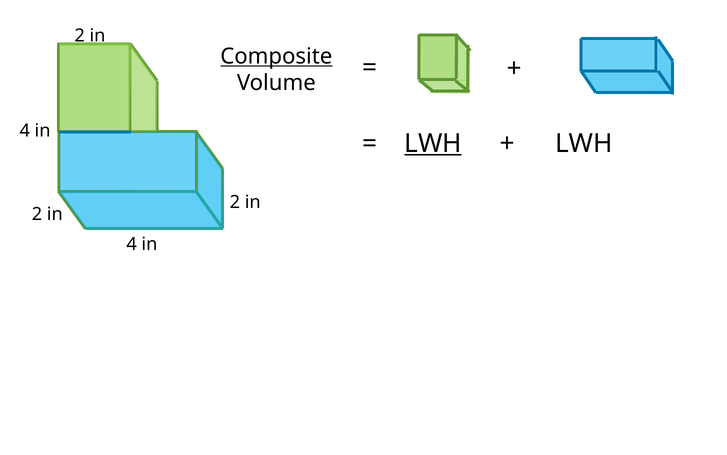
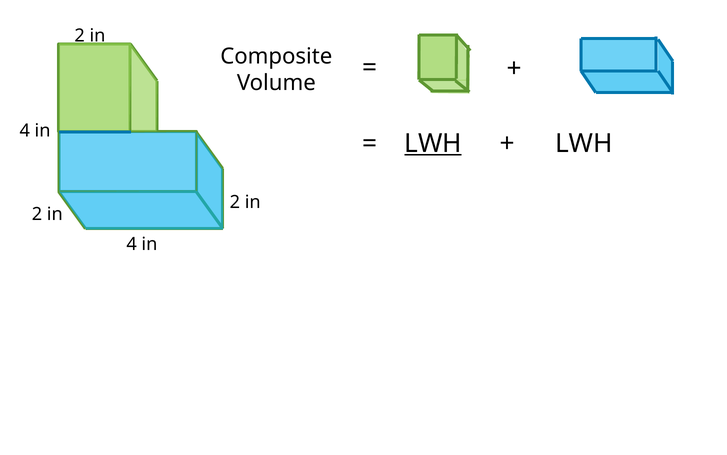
Composite underline: present -> none
